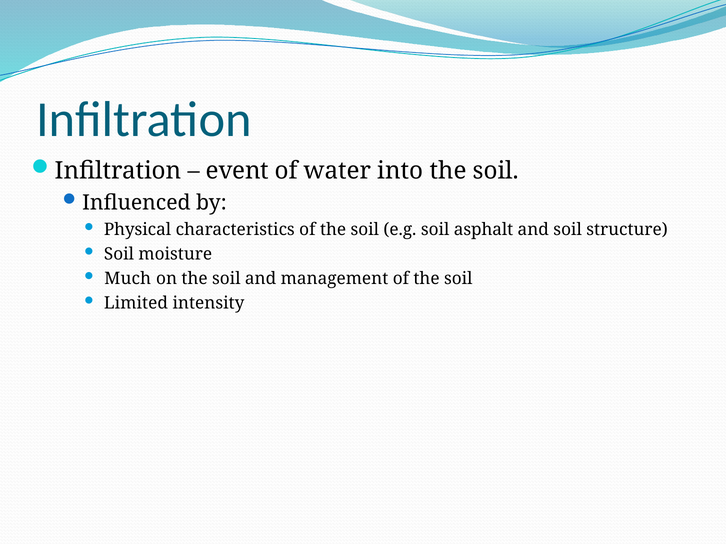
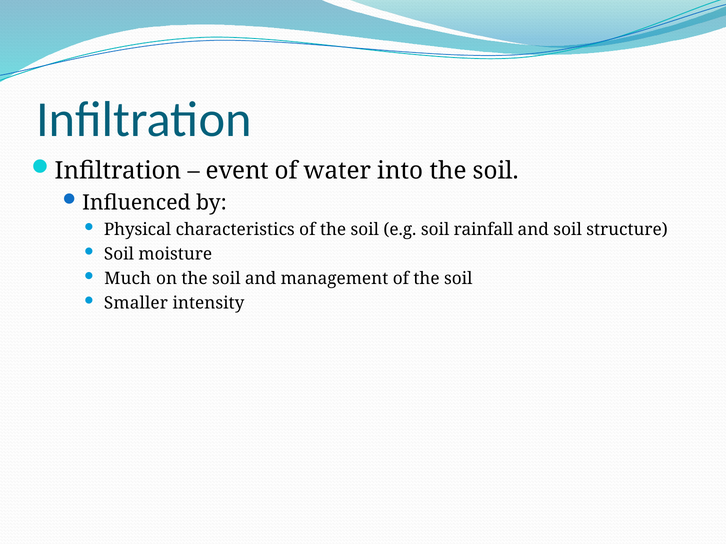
asphalt: asphalt -> rainfall
Limited: Limited -> Smaller
